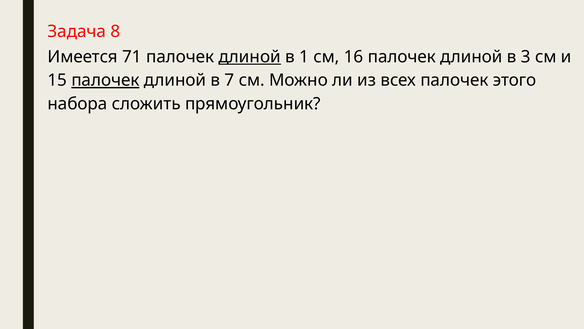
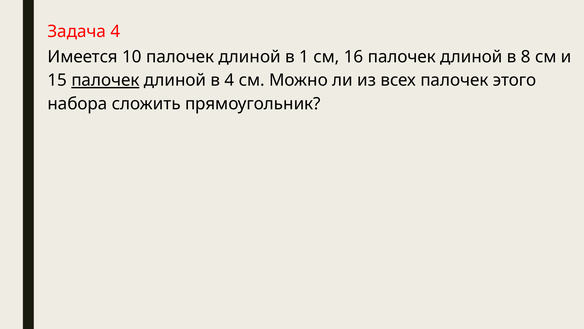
Задача 8: 8 -> 4
71: 71 -> 10
длиной at (250, 57) underline: present -> none
3: 3 -> 8
в 7: 7 -> 4
